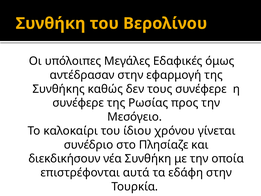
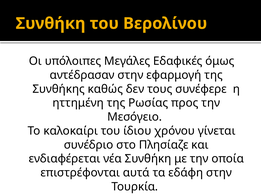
συνέφερε at (78, 103): συνέφερε -> ηττημένη
διεκδικήσουν: διεκδικήσουν -> ενδιαφέρεται
